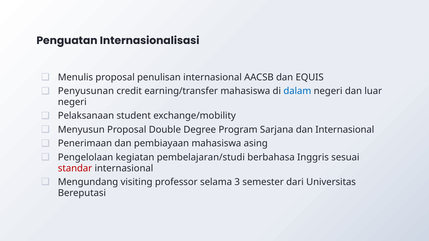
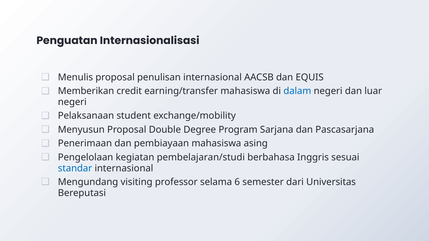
Penyusunan: Penyusunan -> Memberikan
dan Internasional: Internasional -> Pascasarjana
standar colour: red -> blue
3: 3 -> 6
